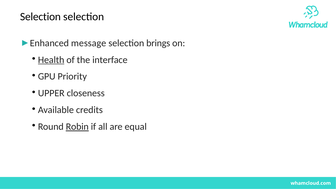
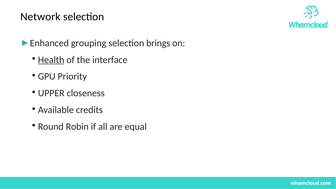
Selection at (40, 17): Selection -> Network
message: message -> grouping
Robin underline: present -> none
